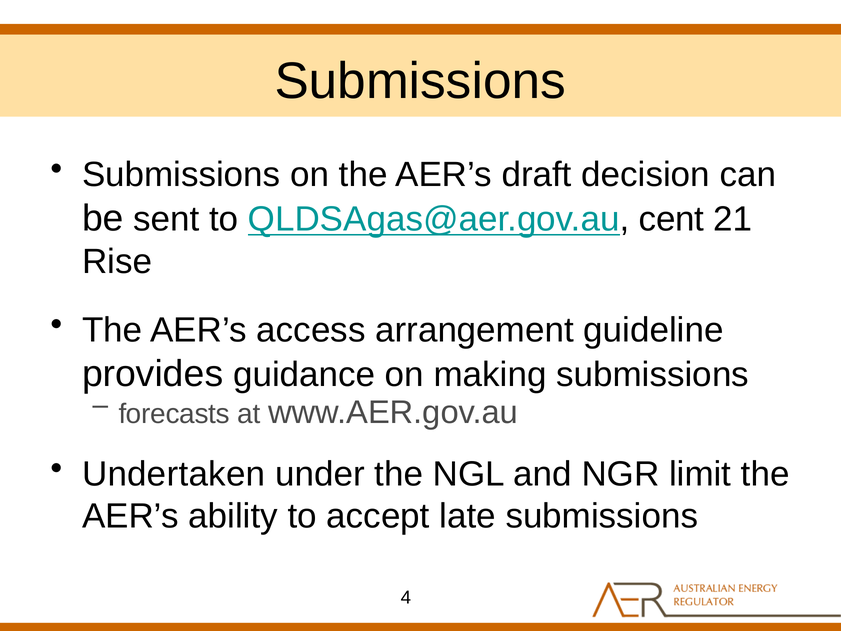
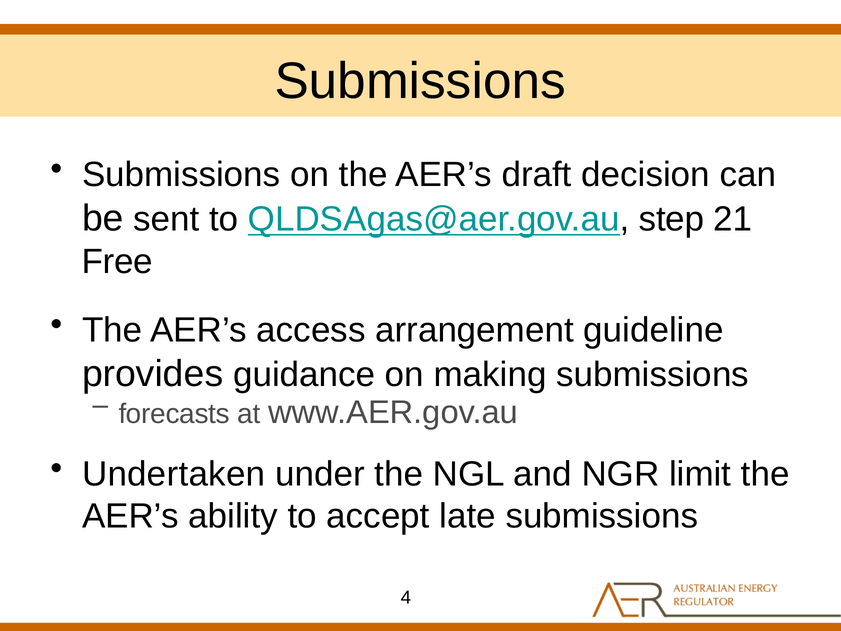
cent: cent -> step
Rise: Rise -> Free
